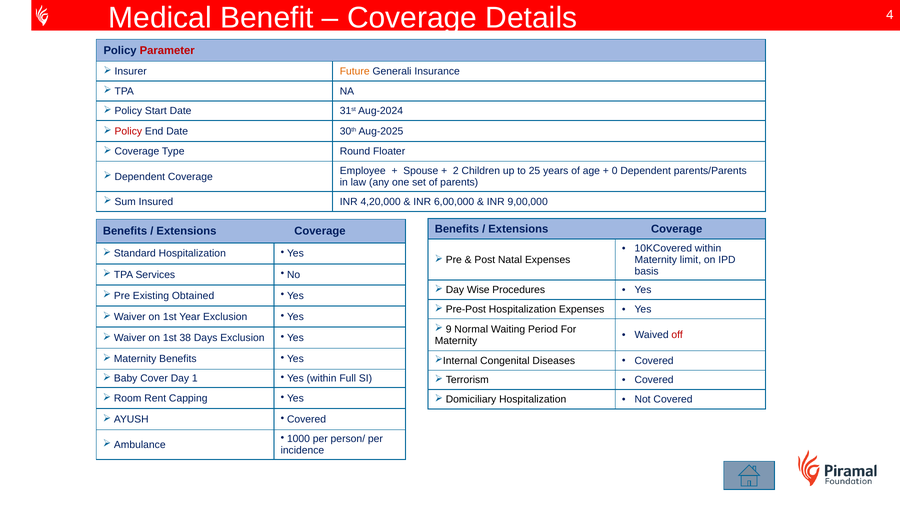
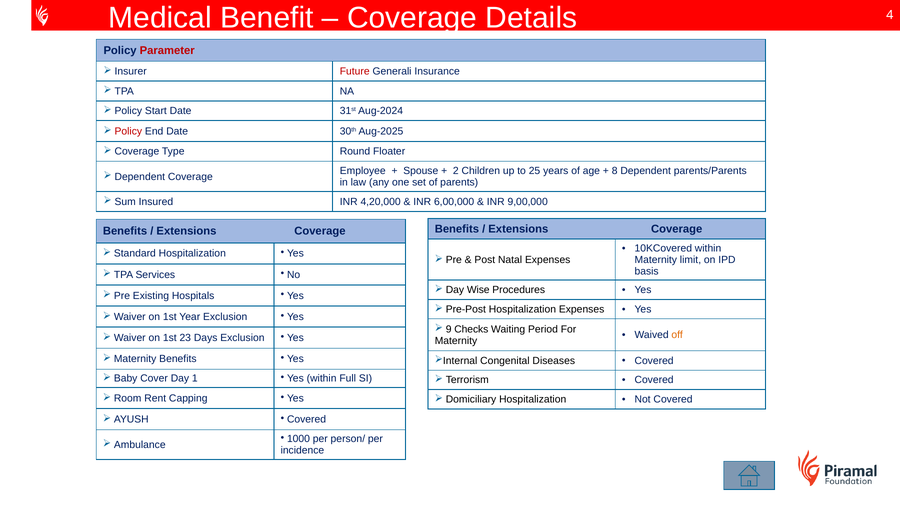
Future colour: orange -> red
0: 0 -> 8
Obtained: Obtained -> Hospitals
Normal: Normal -> Checks
off colour: red -> orange
38: 38 -> 23
